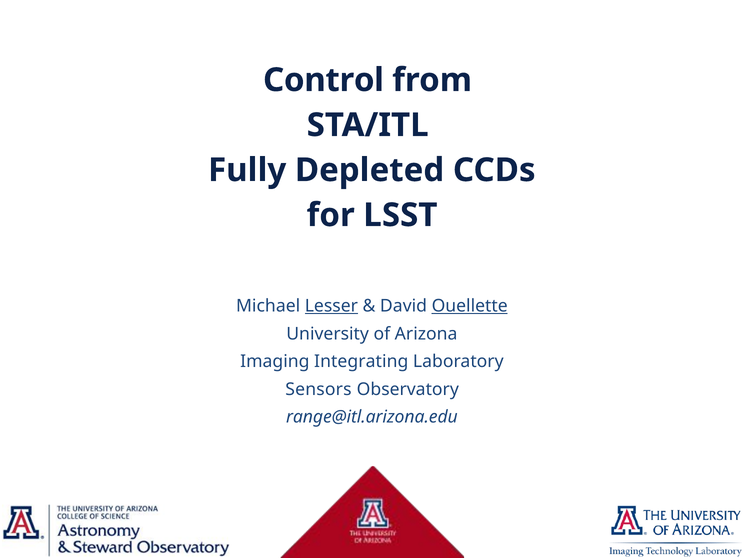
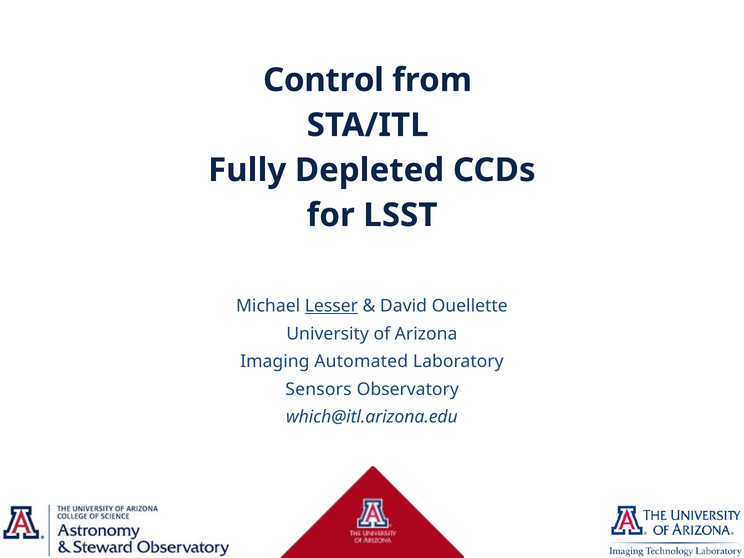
Ouellette underline: present -> none
Integrating: Integrating -> Automated
range@itl.arizona.edu: range@itl.arizona.edu -> which@itl.arizona.edu
